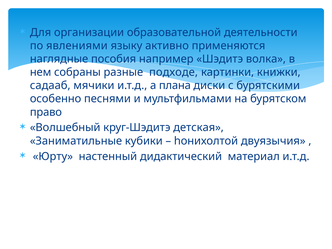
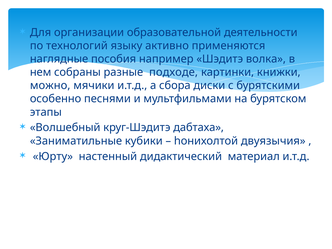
явлениями: явлениями -> технологий
садааб: садааб -> можно
плана: плана -> сбора
право: право -> этапы
детская: детская -> дабтаха
